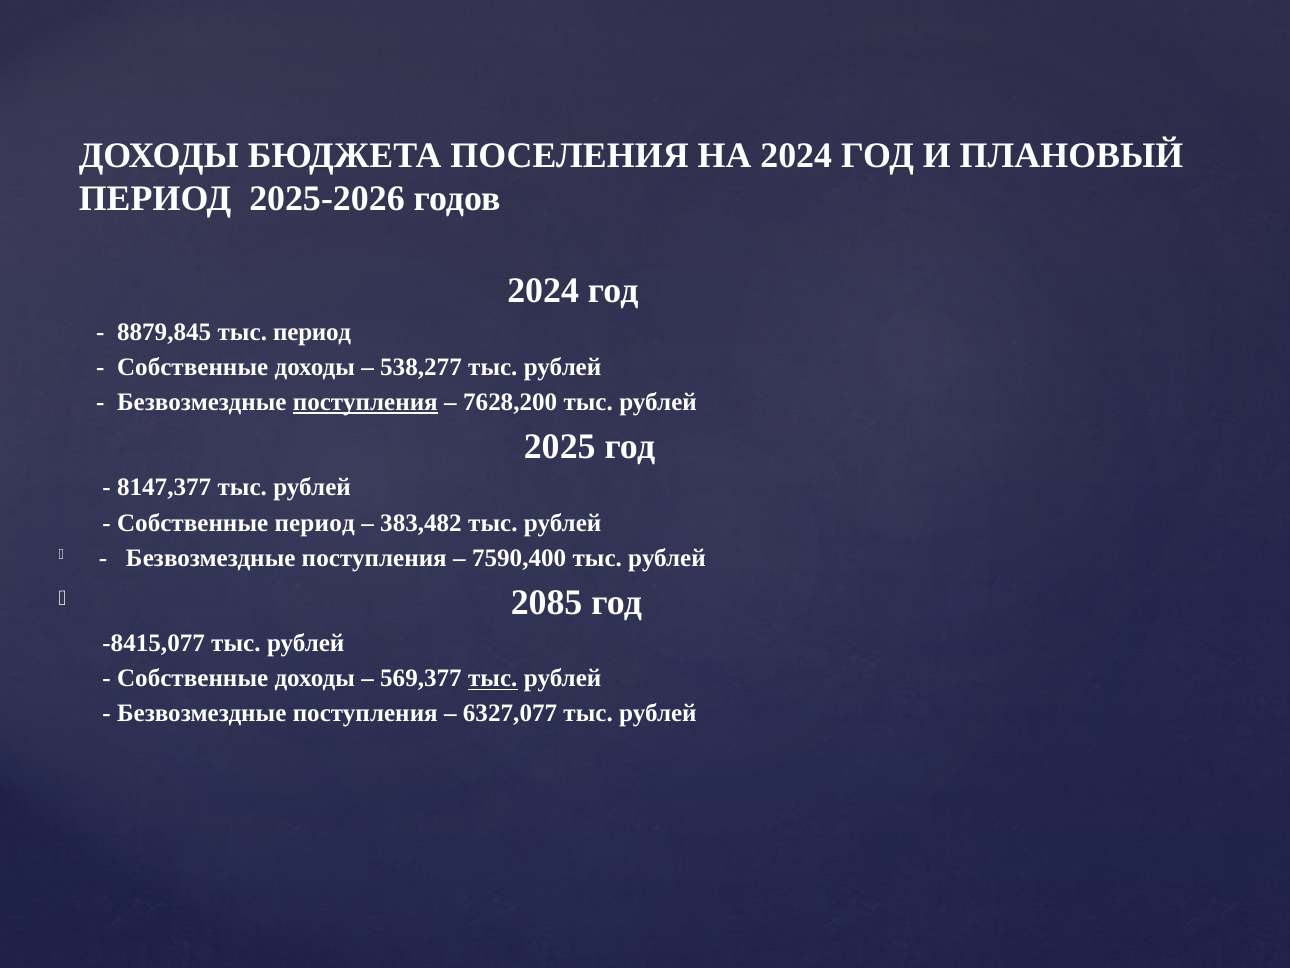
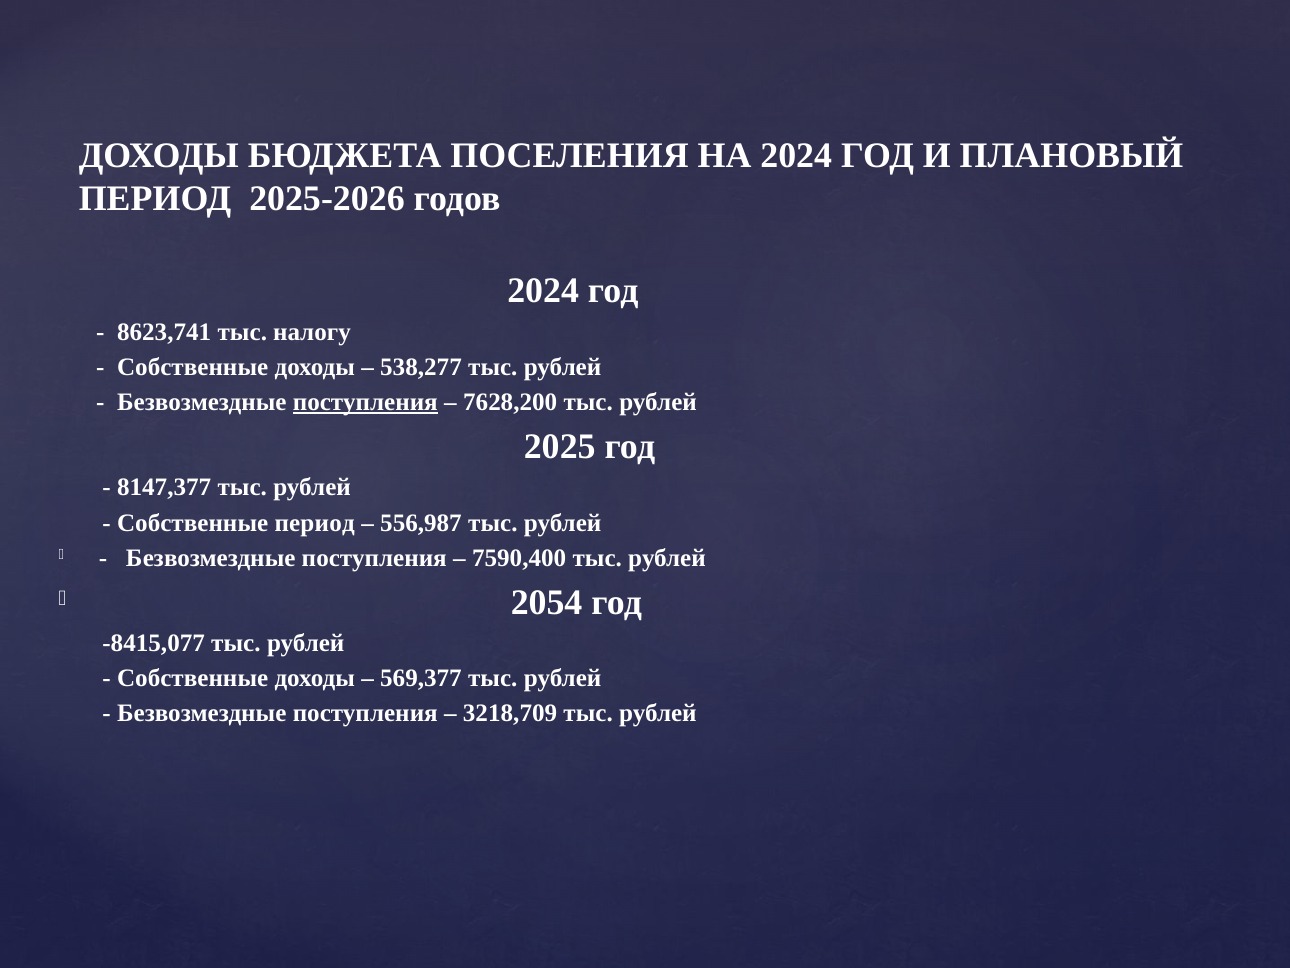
8879,845: 8879,845 -> 8623,741
тыс период: период -> налогу
383,482: 383,482 -> 556,987
2085: 2085 -> 2054
тыс at (493, 678) underline: present -> none
6327,077: 6327,077 -> 3218,709
